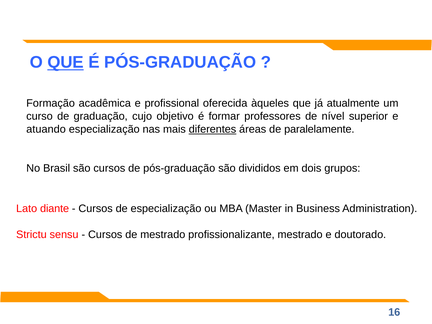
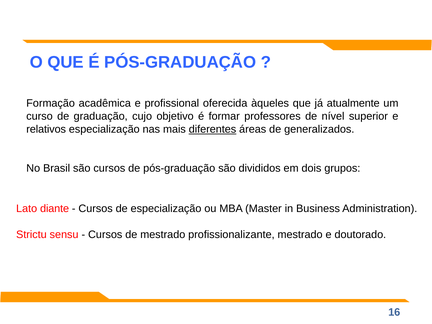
QUE at (66, 62) underline: present -> none
atuando: atuando -> relativos
paralelamente: paralelamente -> generalizados
